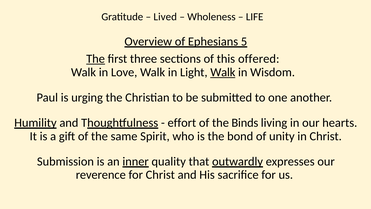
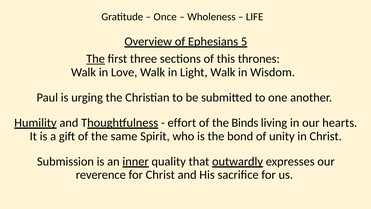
Lived: Lived -> Once
offered: offered -> thrones
Walk at (223, 72) underline: present -> none
